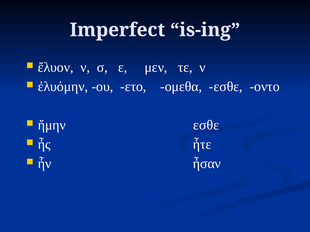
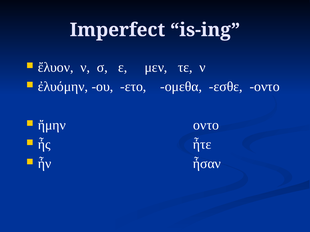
ἤμην εσθε: εσθε -> οντο
